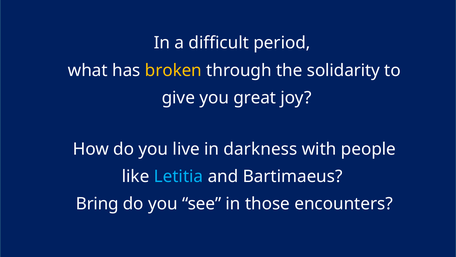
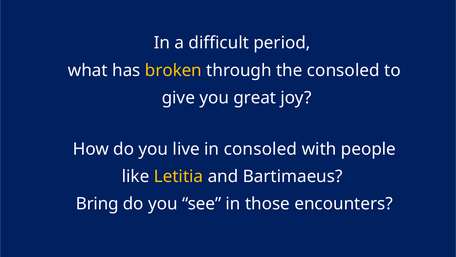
the solidarity: solidarity -> consoled
in darkness: darkness -> consoled
Letitia colour: light blue -> yellow
